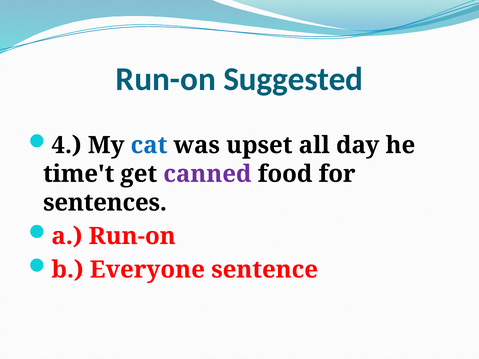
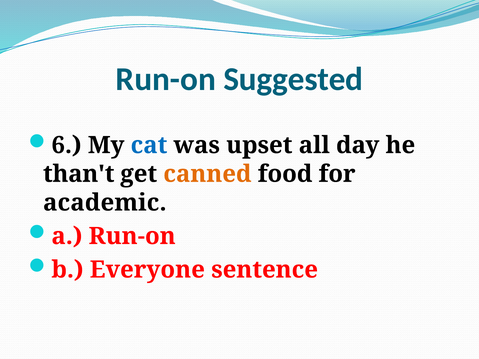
4: 4 -> 6
time't: time't -> than't
canned colour: purple -> orange
sentences: sentences -> academic
